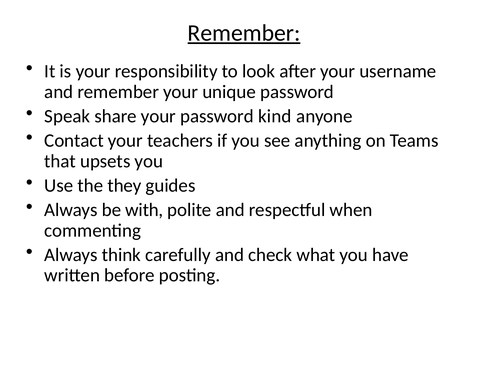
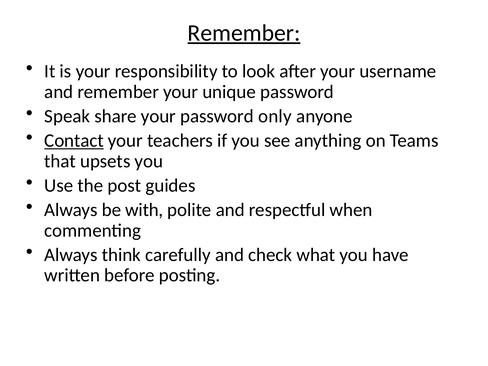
kind: kind -> only
Contact underline: none -> present
they: they -> post
